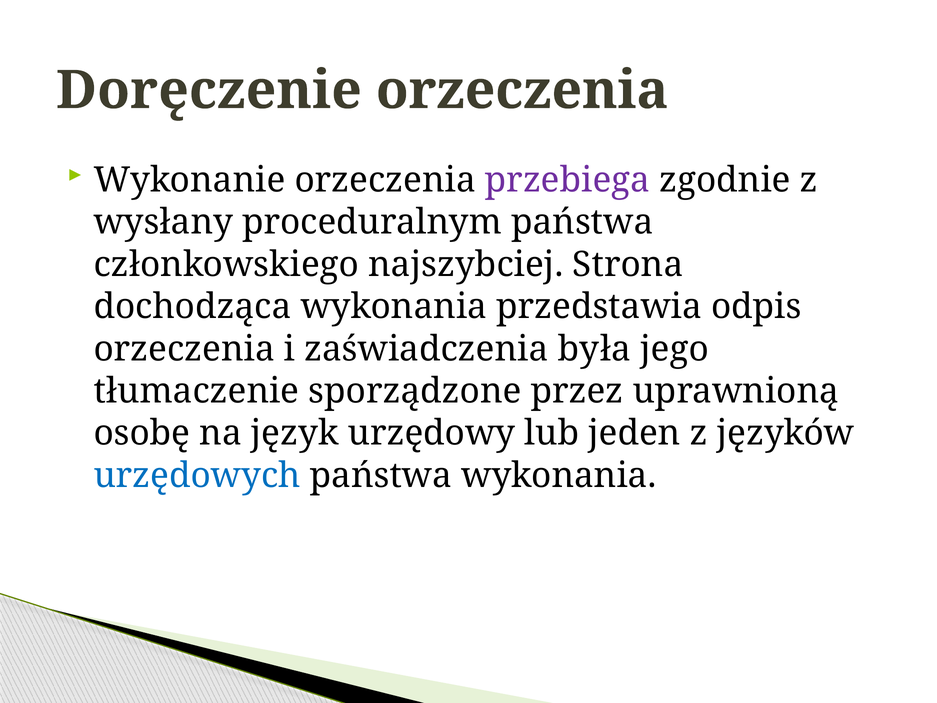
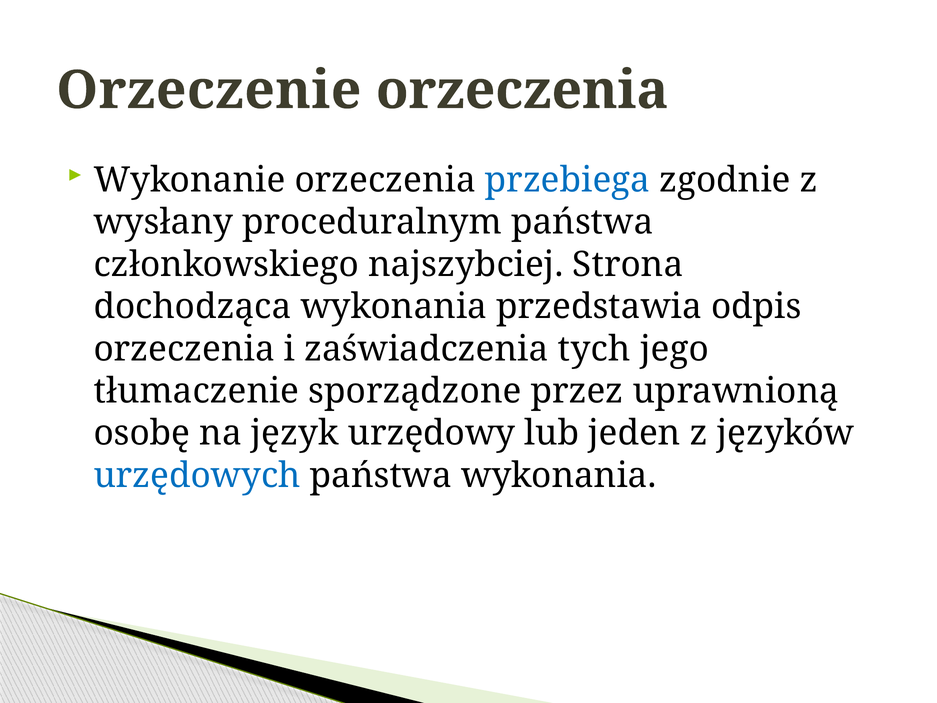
Doręczenie: Doręczenie -> Orzeczenie
przebiega colour: purple -> blue
była: była -> tych
